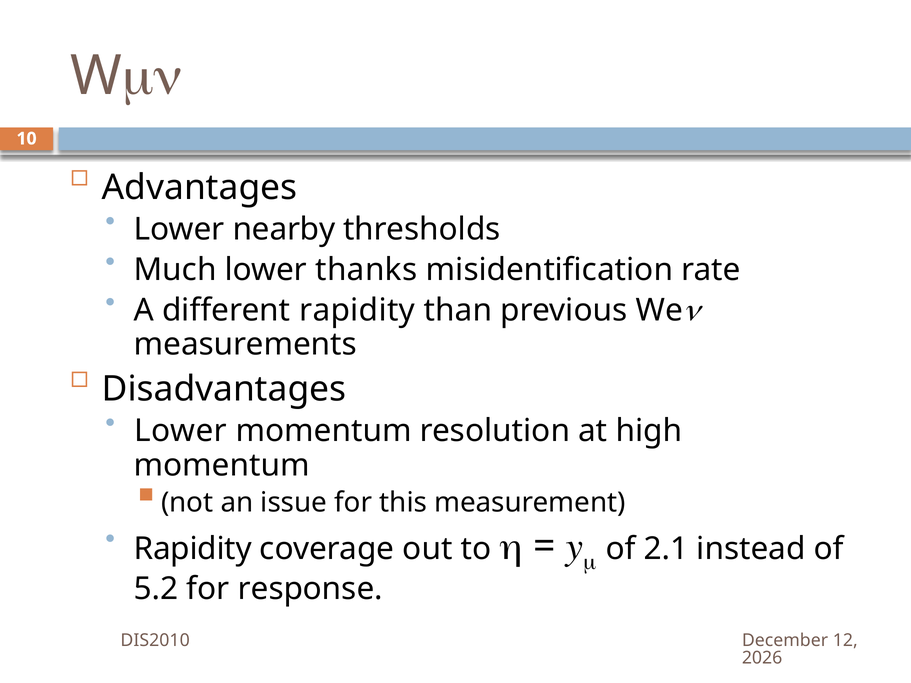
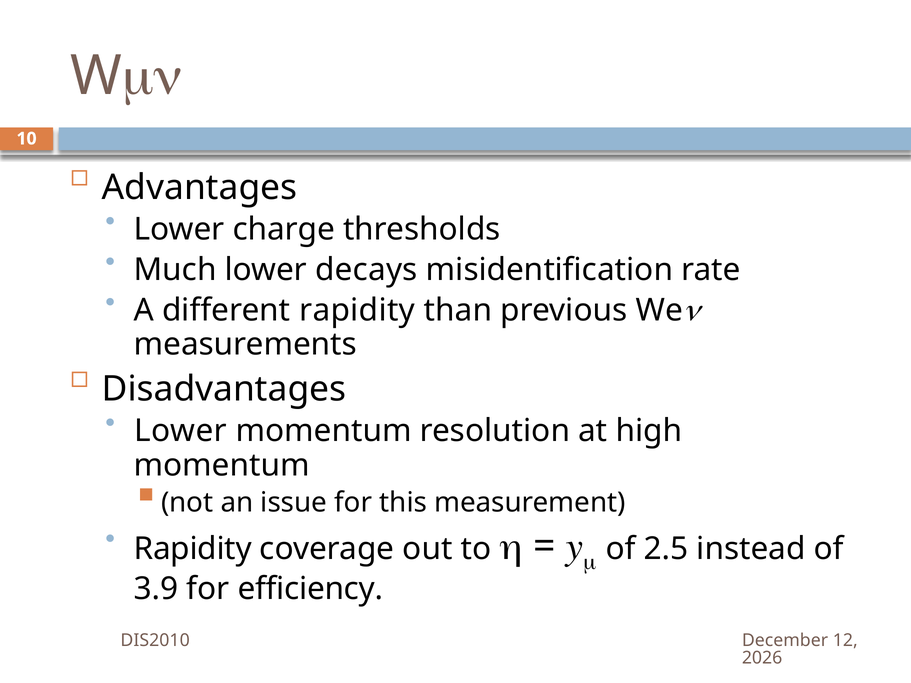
nearby: nearby -> charge
thanks: thanks -> decays
2.1: 2.1 -> 2.5
5.2: 5.2 -> 3.9
response: response -> efficiency
